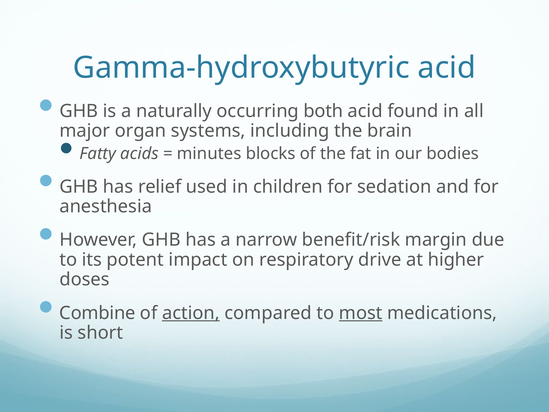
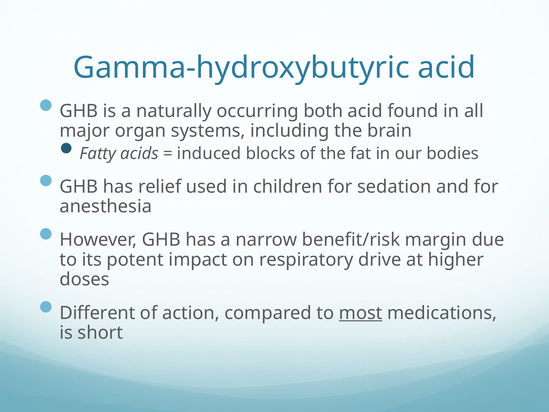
minutes: minutes -> induced
Combine: Combine -> Different
action underline: present -> none
